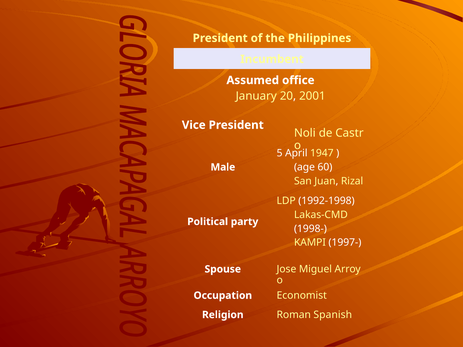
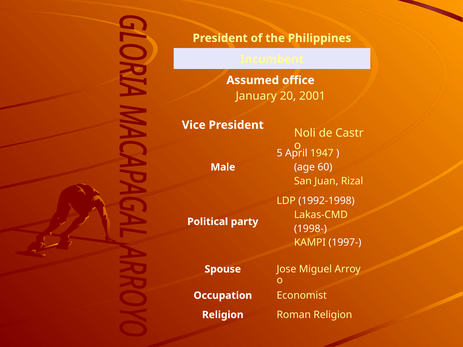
Roman Spanish: Spanish -> Religion
